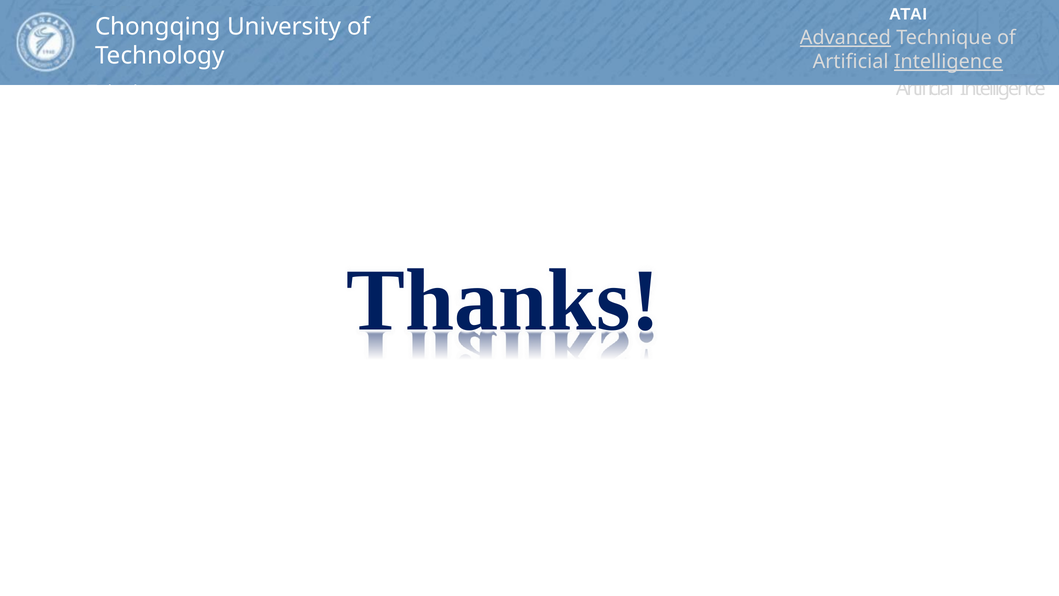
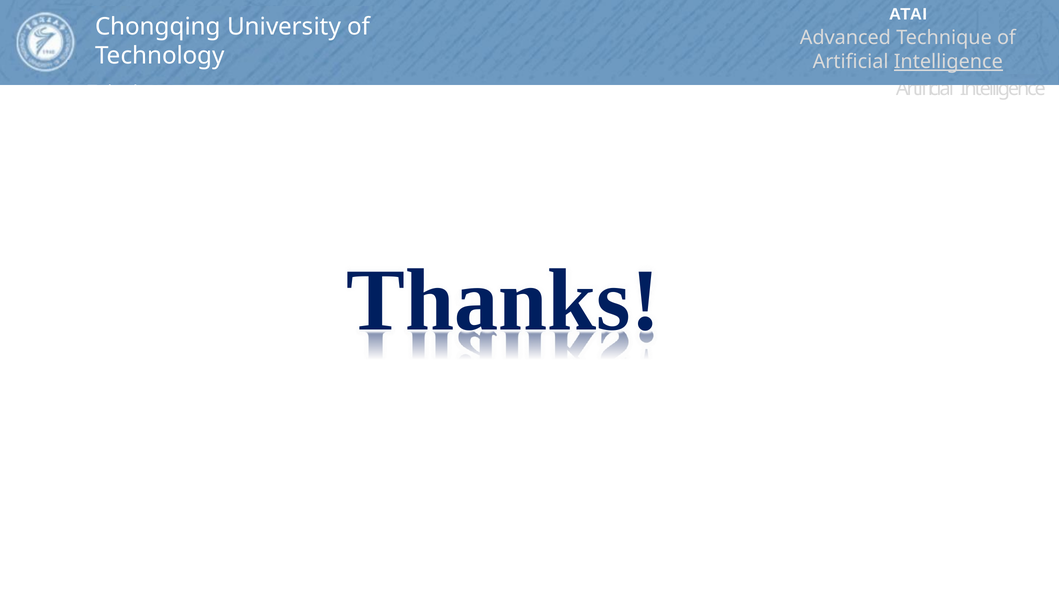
Advanced at (845, 38) underline: present -> none
